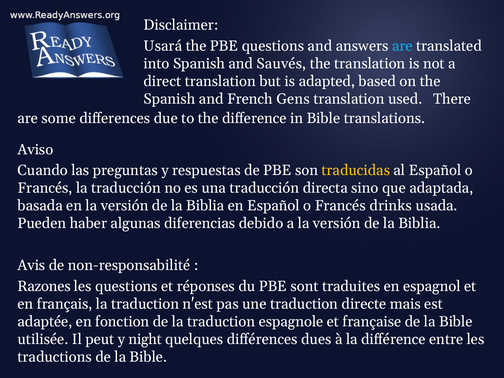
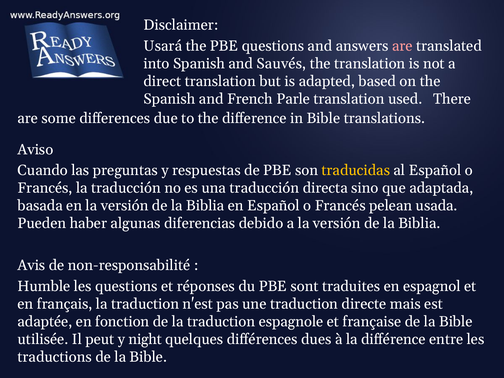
are at (402, 46) colour: light blue -> pink
Gens: Gens -> Parle
drinks: drinks -> pelean
Razones: Razones -> Humble
